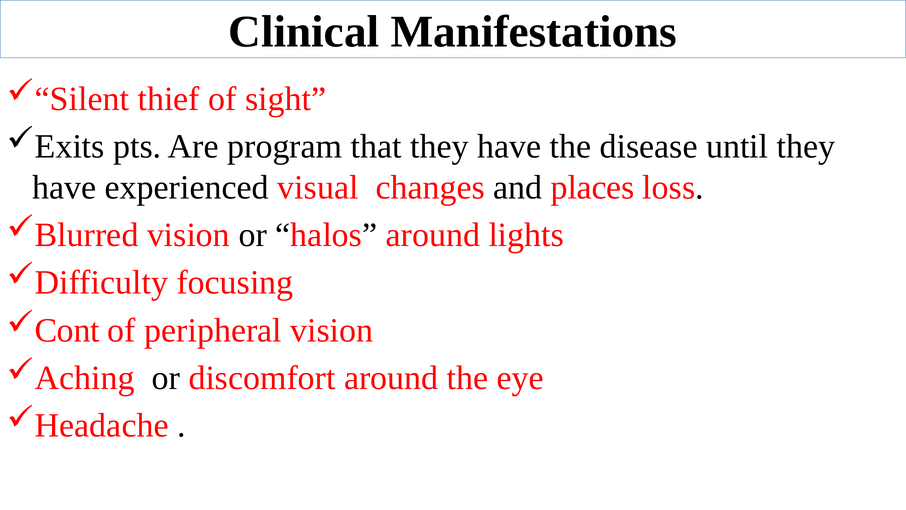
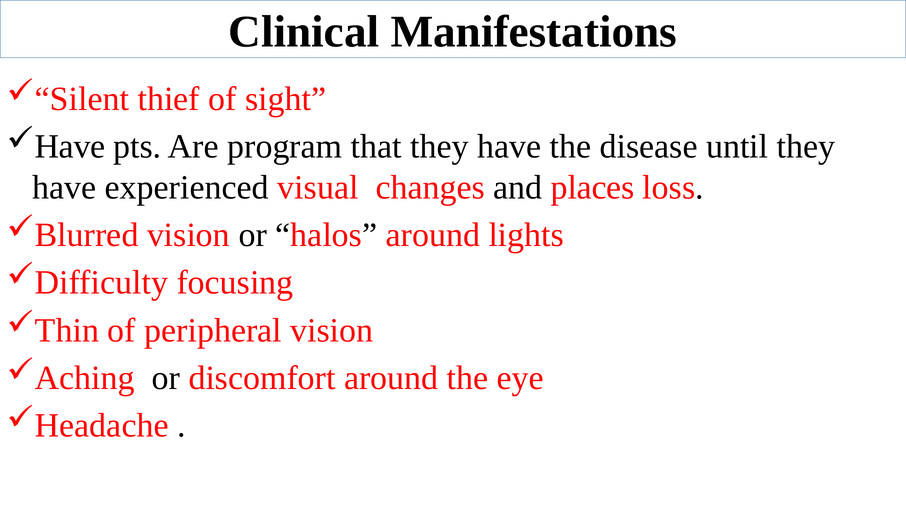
Exits at (70, 147): Exits -> Have
Cont: Cont -> Thin
